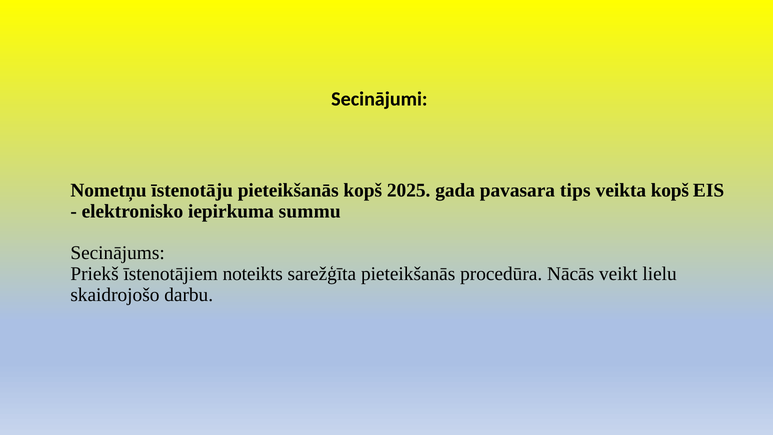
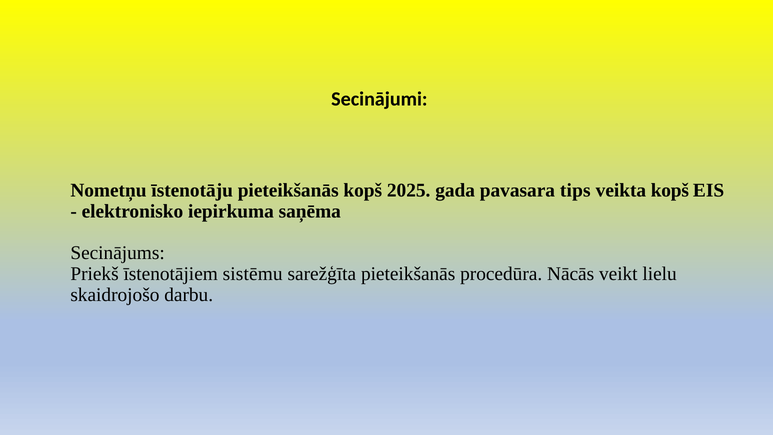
summu: summu -> saņēma
noteikts: noteikts -> sistēmu
